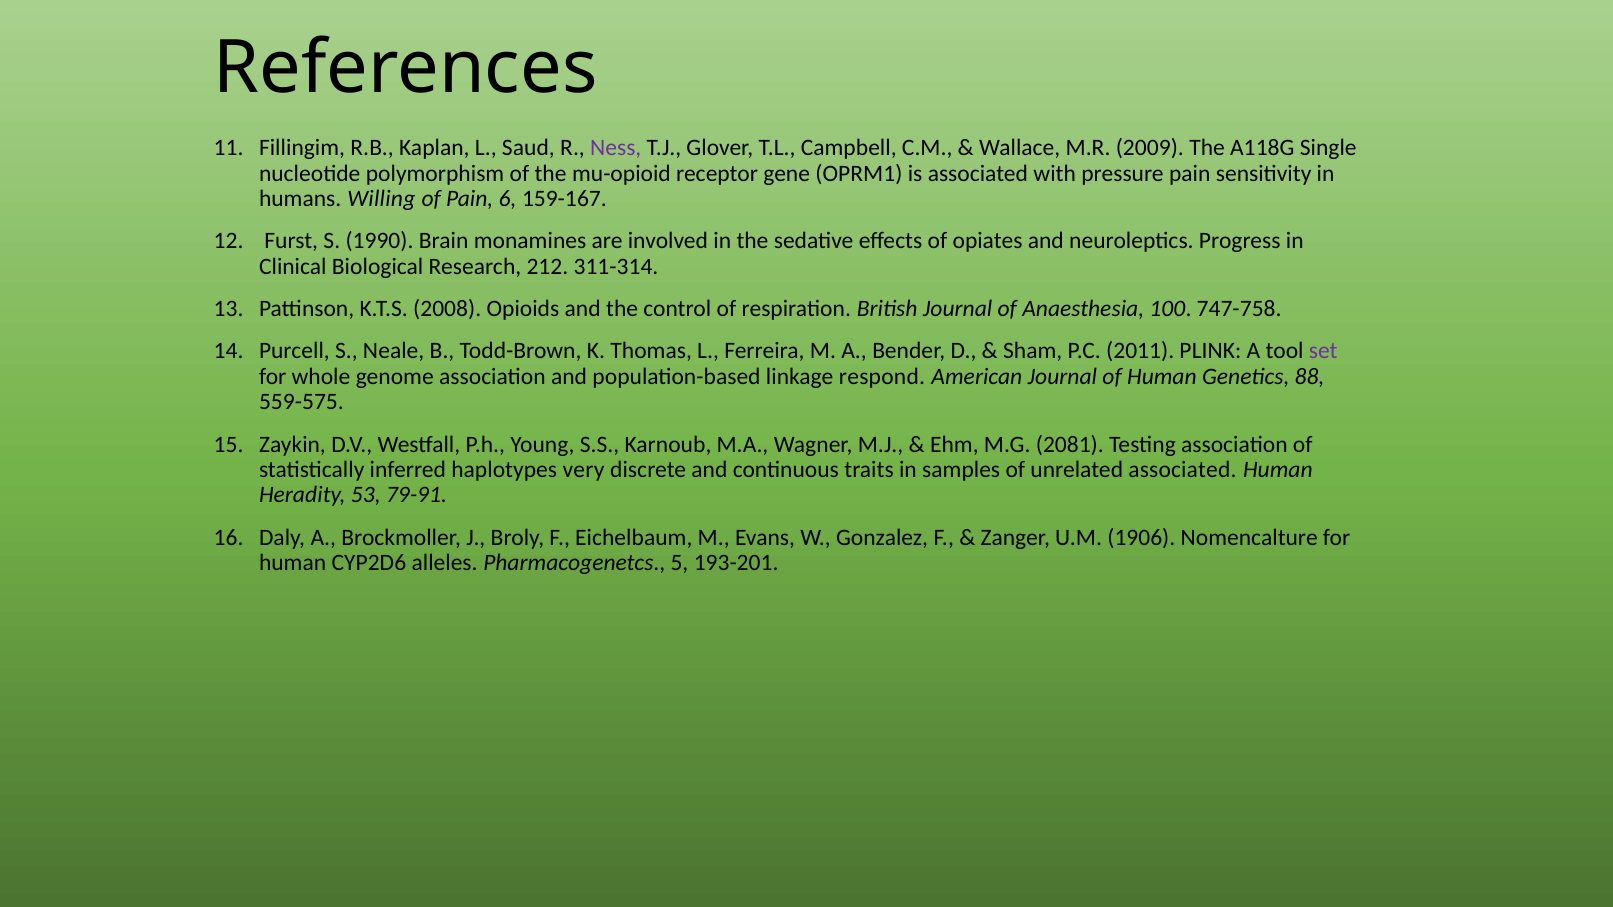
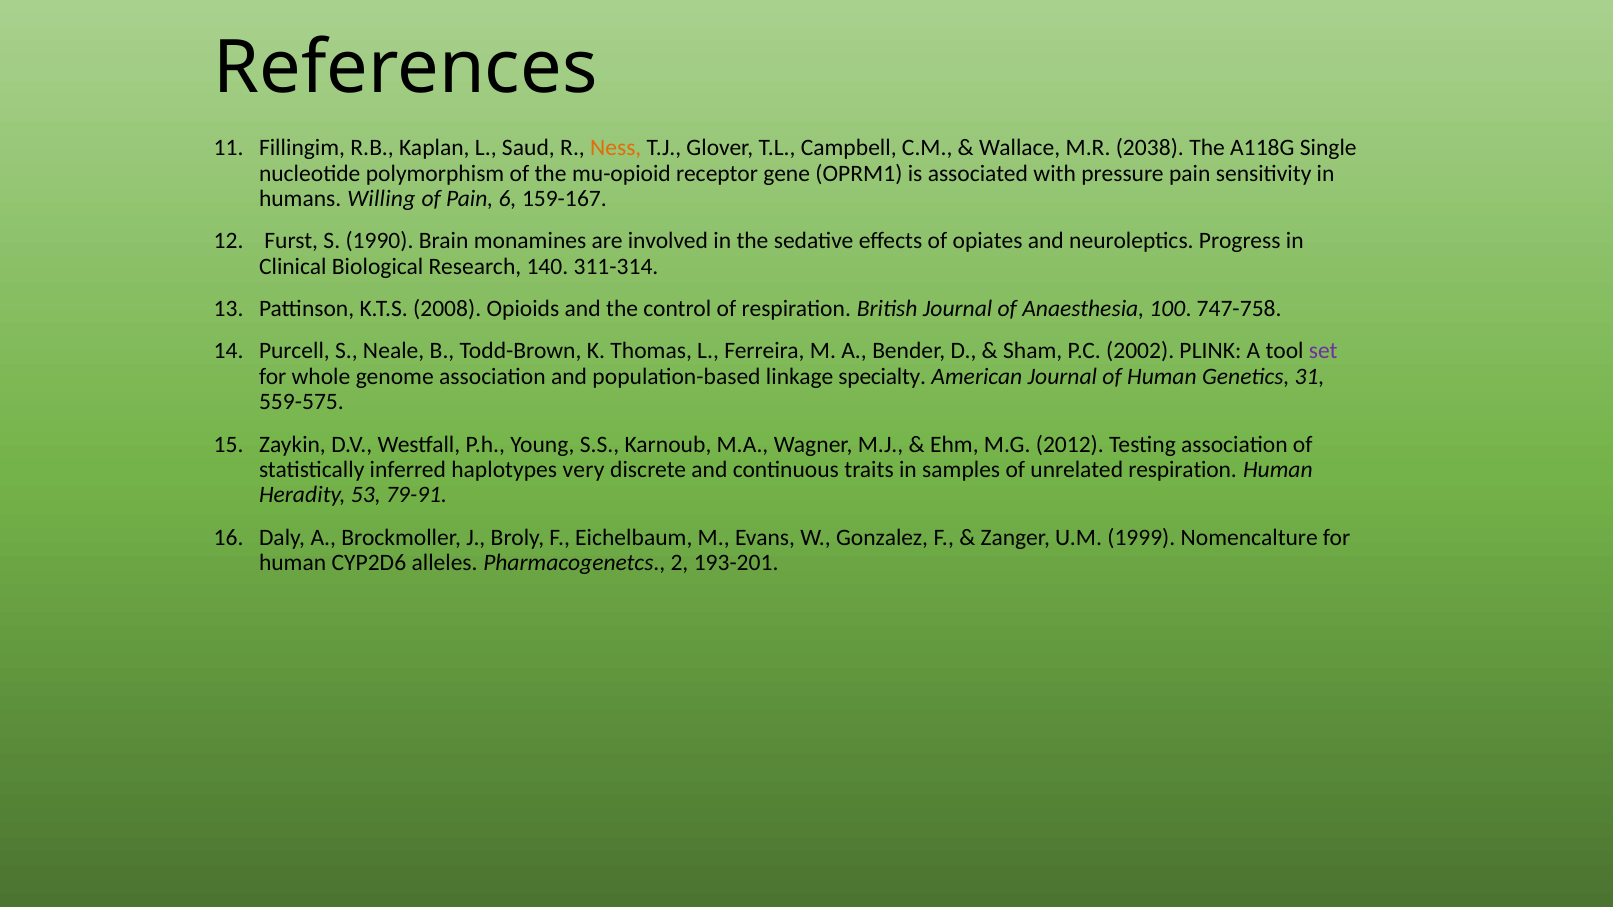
Ness colour: purple -> orange
2009: 2009 -> 2038
212: 212 -> 140
2011: 2011 -> 2002
respond: respond -> specialty
88: 88 -> 31
2081: 2081 -> 2012
unrelated associated: associated -> respiration
1906: 1906 -> 1999
5: 5 -> 2
